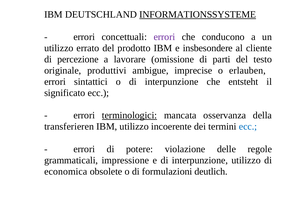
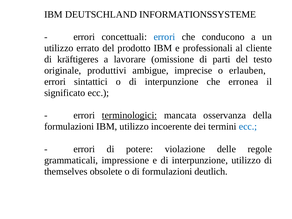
INFORMATIONSSYSTEME underline: present -> none
errori at (164, 37) colour: purple -> blue
insbesondere: insbesondere -> professionali
percezione: percezione -> kräftigeres
entsteht: entsteht -> erronea
transferieren at (69, 127): transferieren -> formulazioni
economica: economica -> themselves
